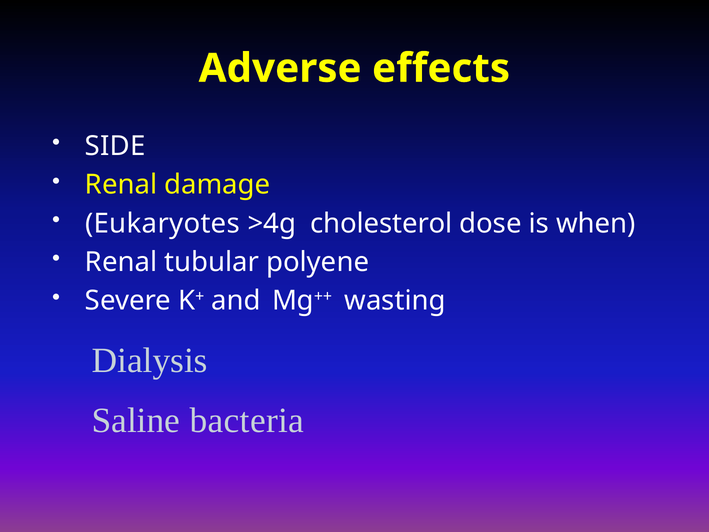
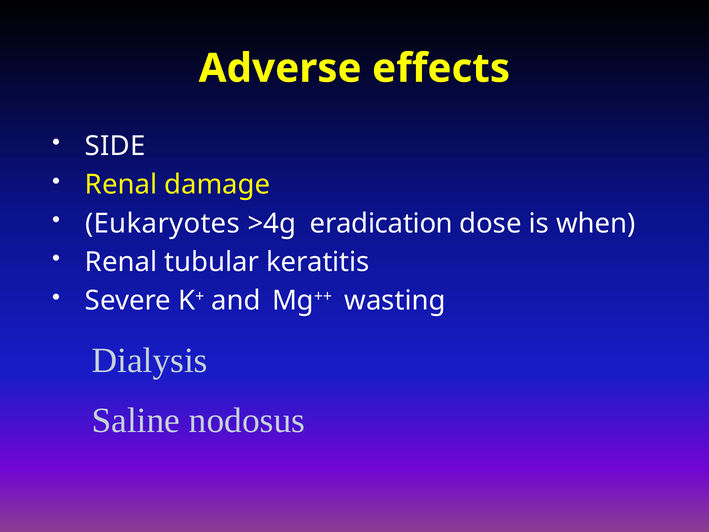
cholesterol: cholesterol -> eradication
polyene: polyene -> keratitis
bacteria: bacteria -> nodosus
